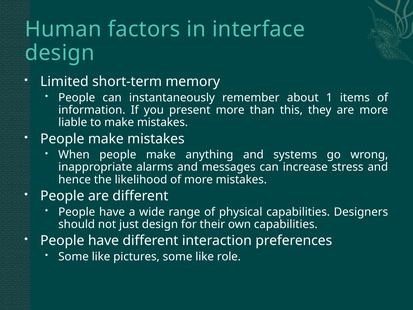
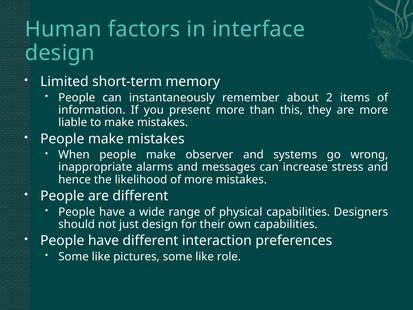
1: 1 -> 2
anything: anything -> observer
